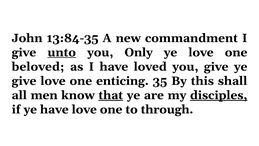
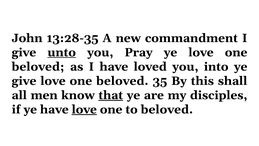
13:84-35: 13:84-35 -> 13:28-35
Only: Only -> Pray
you give: give -> into
enticing at (122, 81): enticing -> beloved
disciples underline: present -> none
love at (84, 109) underline: none -> present
to through: through -> beloved
